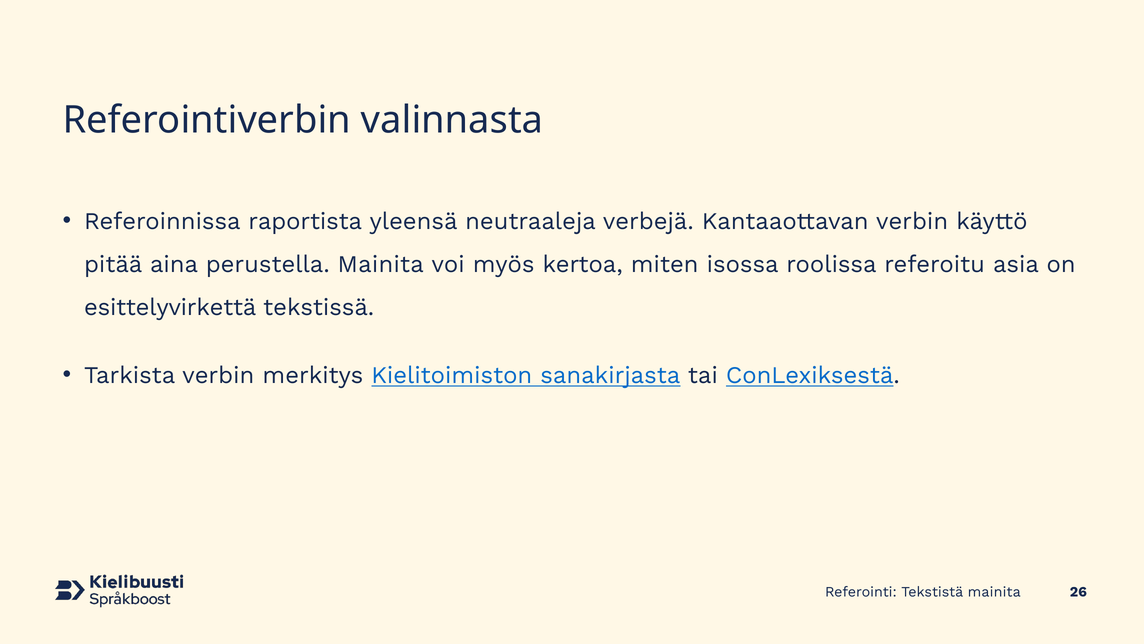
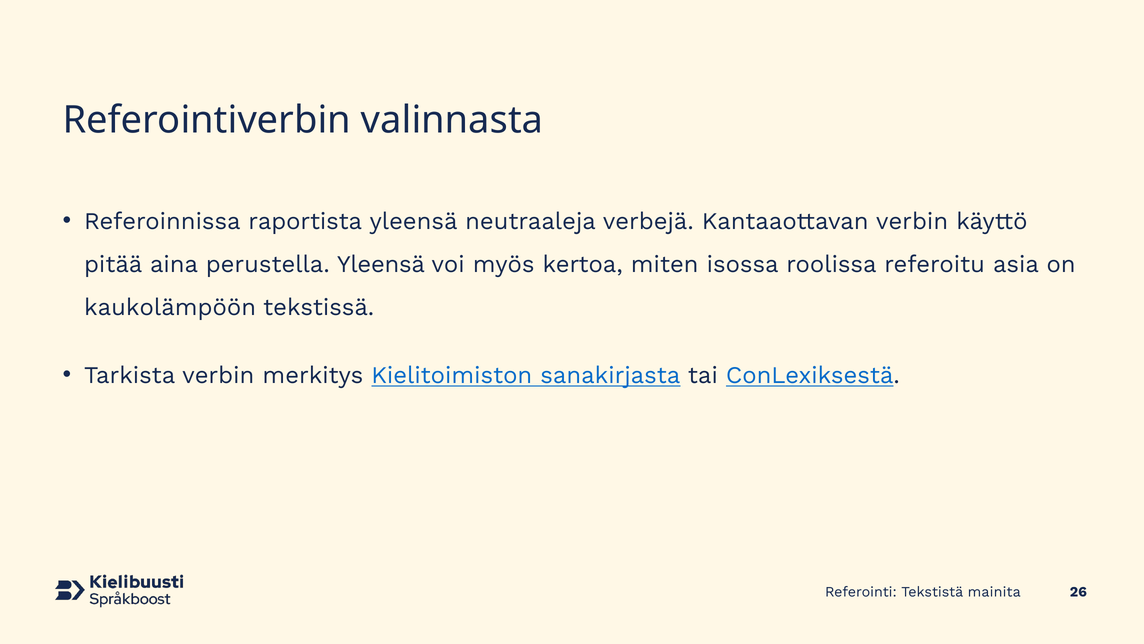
perustella Mainita: Mainita -> Yleensä
esittelyvirkettä: esittelyvirkettä -> kaukolämpöön
